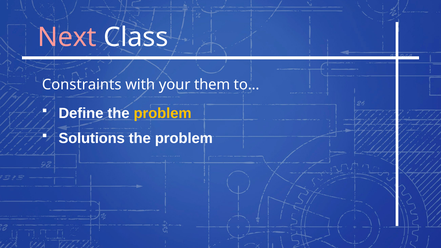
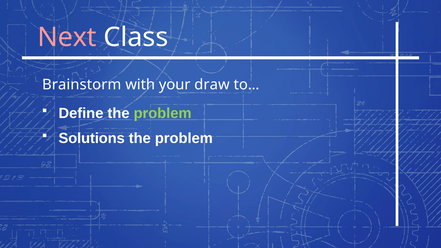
Constraints: Constraints -> Brainstorm
them: them -> draw
problem at (163, 113) colour: yellow -> light green
